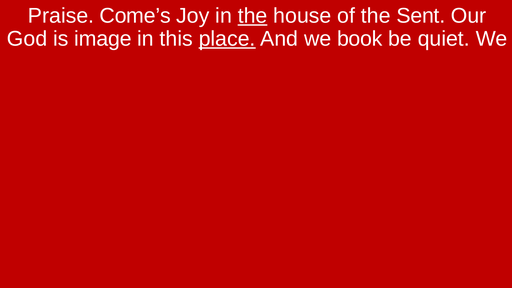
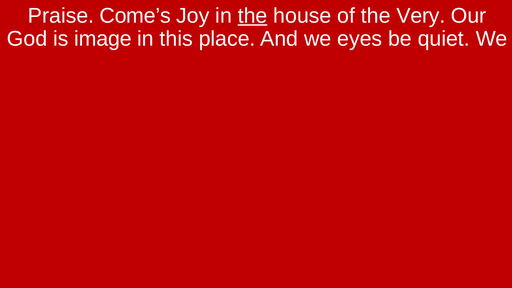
Sent: Sent -> Very
place underline: present -> none
book: book -> eyes
